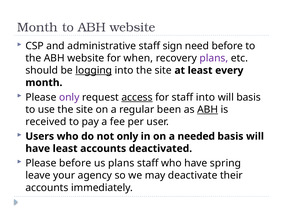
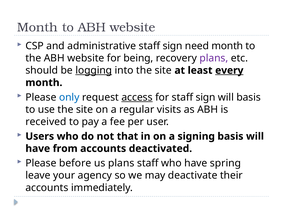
need before: before -> month
when: when -> being
every underline: none -> present
only at (69, 97) colour: purple -> blue
for staff into: into -> sign
been: been -> visits
ABH at (208, 110) underline: present -> none
not only: only -> that
needed: needed -> signing
have least: least -> from
